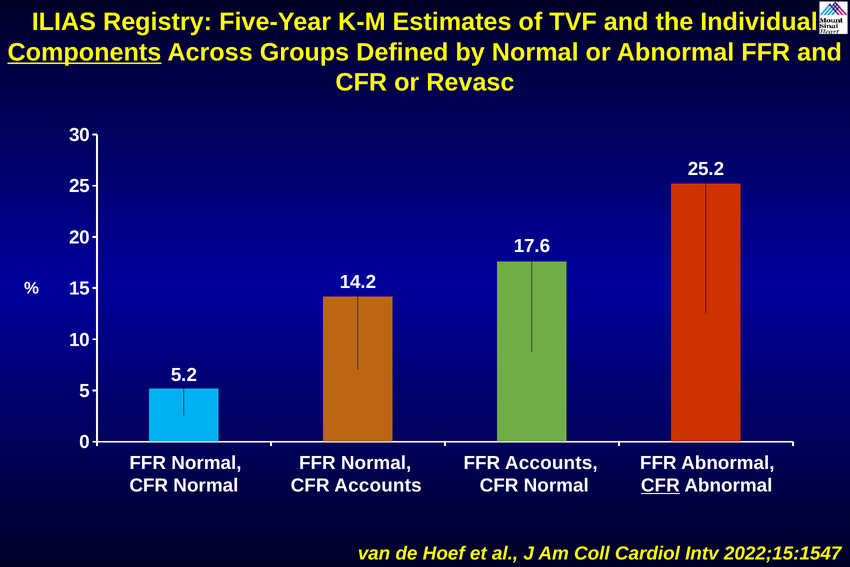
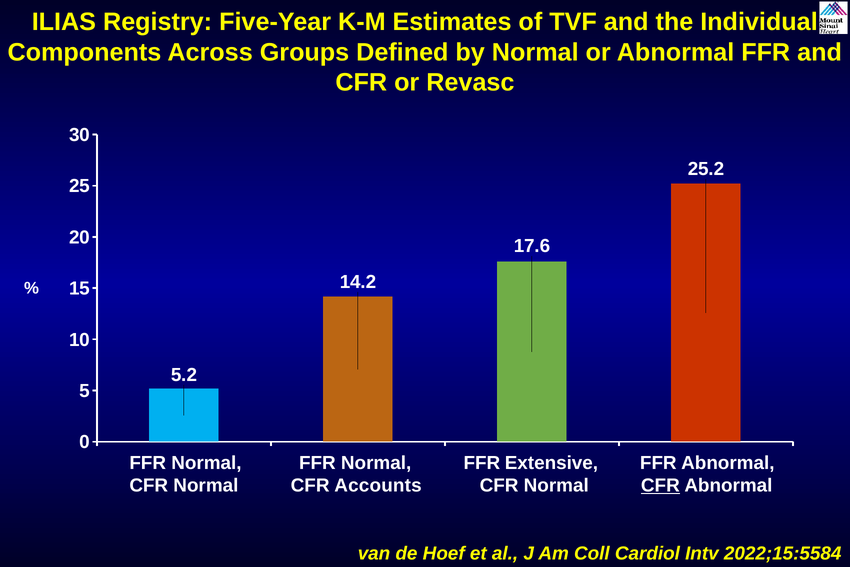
Components underline: present -> none
FFR Accounts: Accounts -> Extensive
2022;15:1547: 2022;15:1547 -> 2022;15:5584
